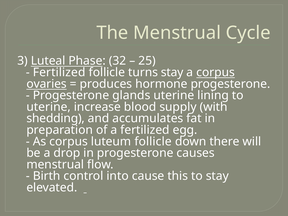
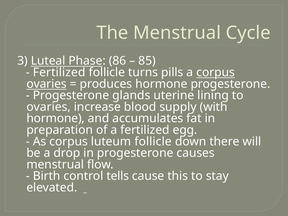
32: 32 -> 86
25: 25 -> 85
turns stay: stay -> pills
uterine at (49, 107): uterine -> ovaries
shedding at (56, 118): shedding -> hormone
into: into -> tells
